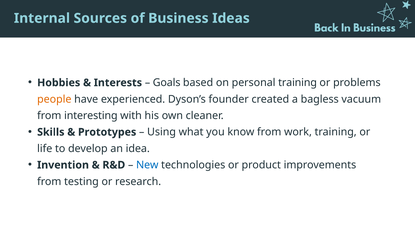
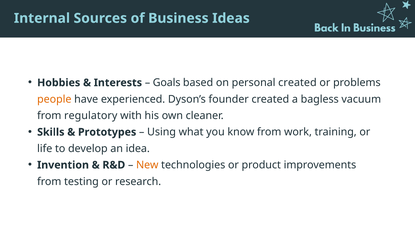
personal training: training -> created
interesting: interesting -> regulatory
New colour: blue -> orange
